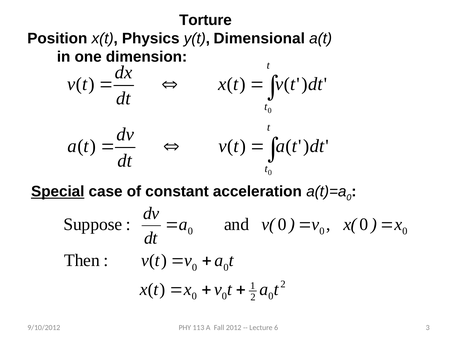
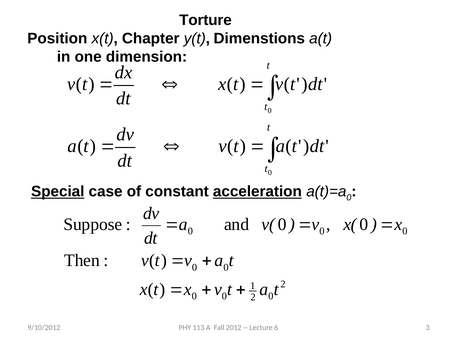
Physics: Physics -> Chapter
Dimensional: Dimensional -> Dimenstions
acceleration underline: none -> present
